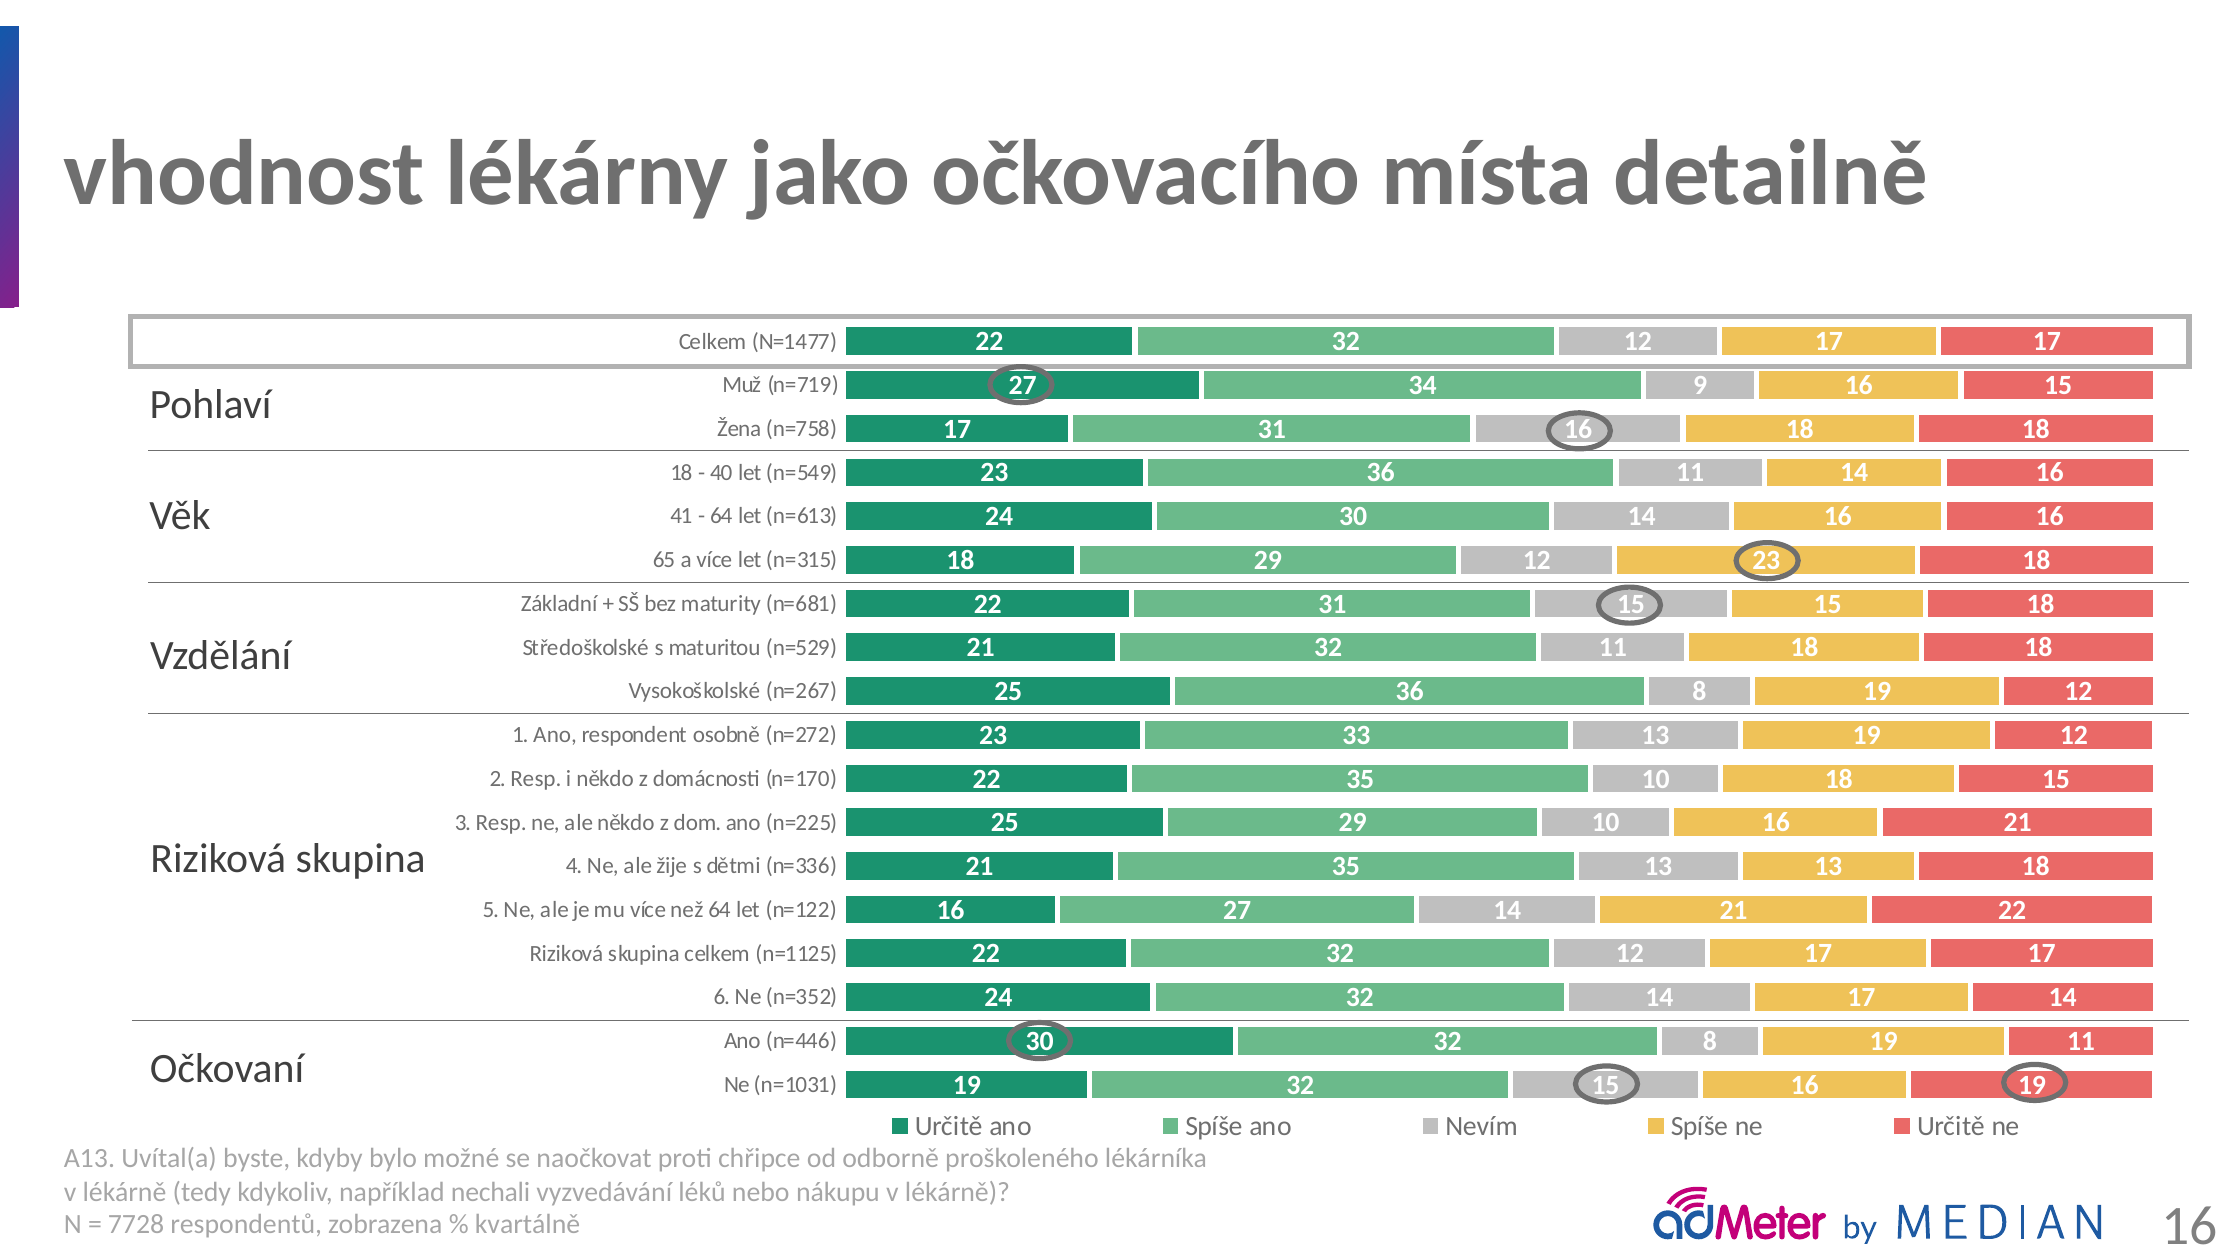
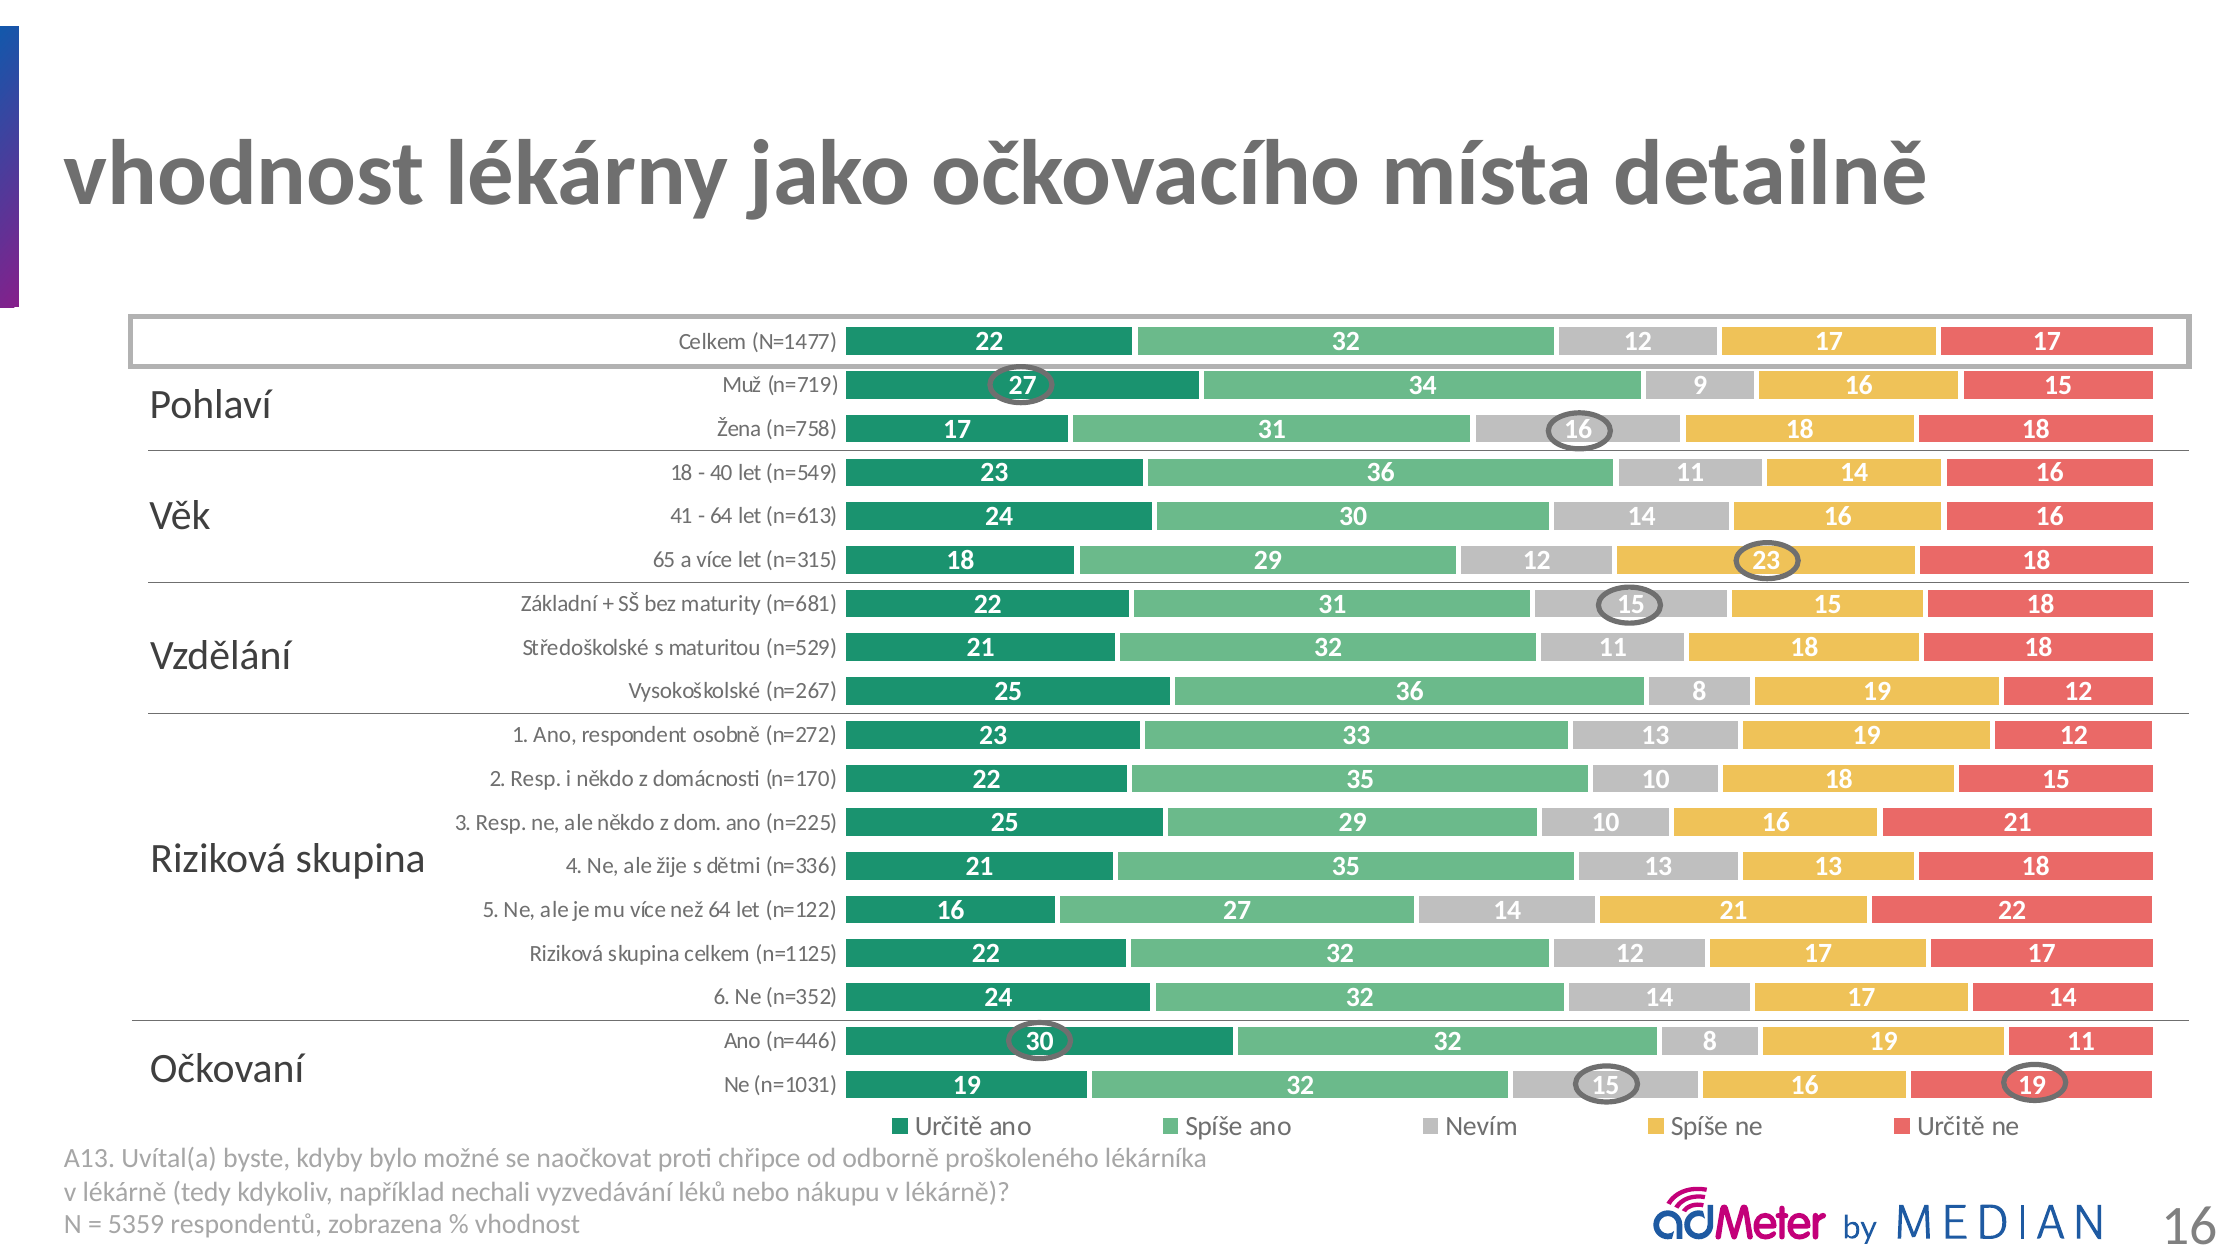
7728: 7728 -> 5359
kvartálně at (528, 1224): kvartálně -> vhodnost
